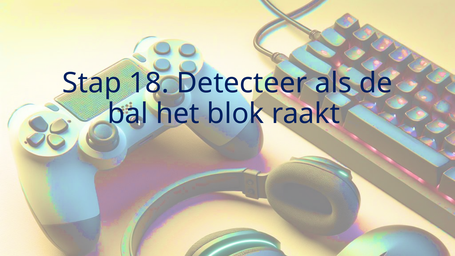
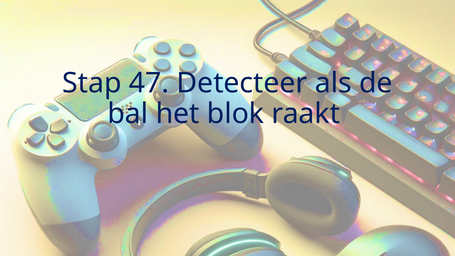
18: 18 -> 47
